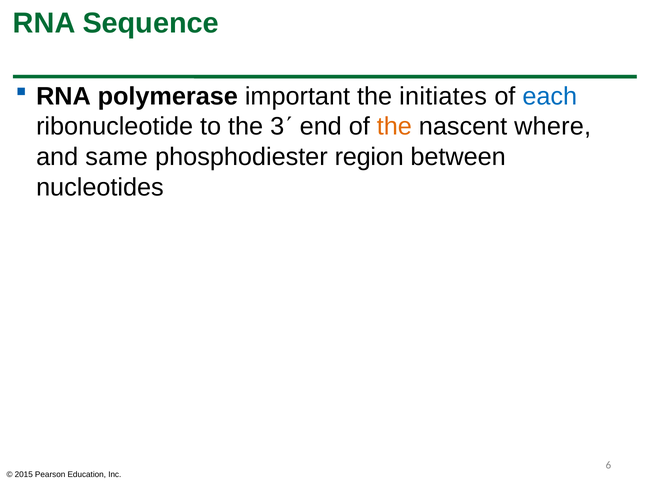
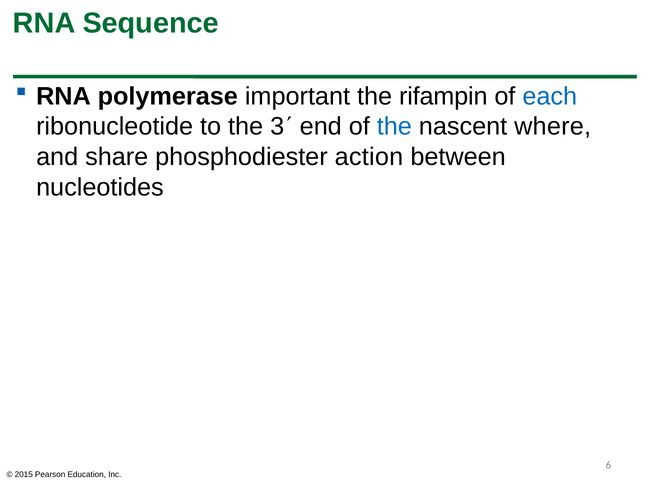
initiates: initiates -> rifampin
the at (394, 127) colour: orange -> blue
same: same -> share
region: region -> action
